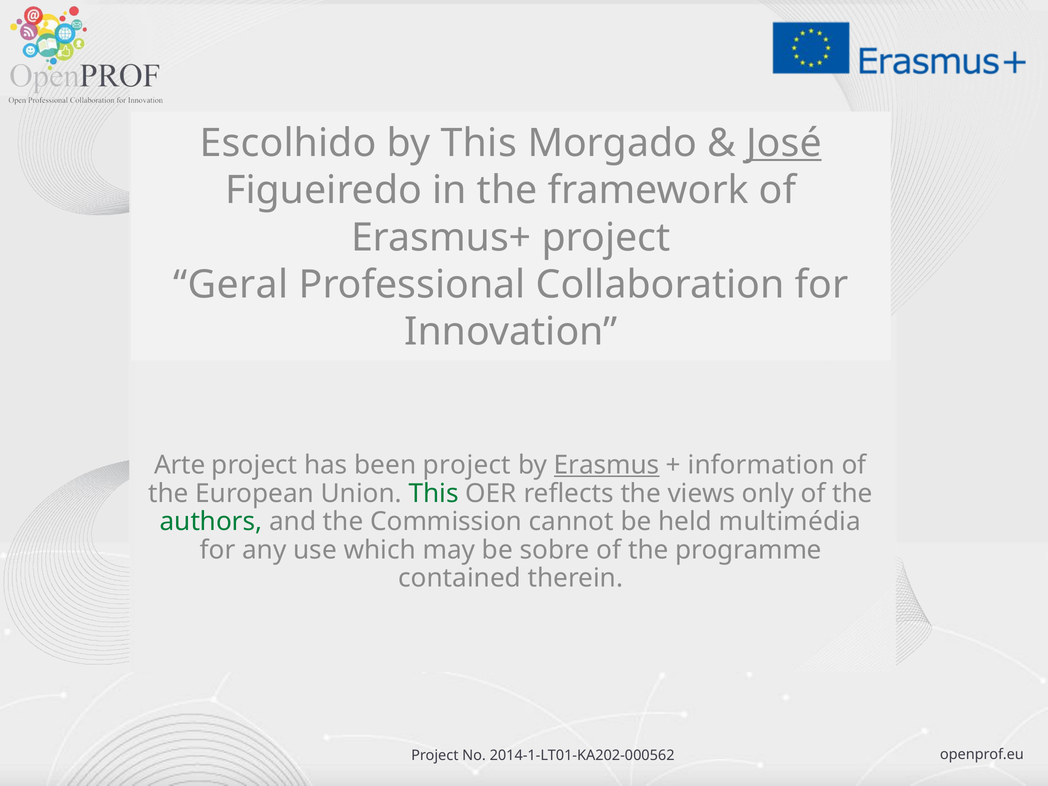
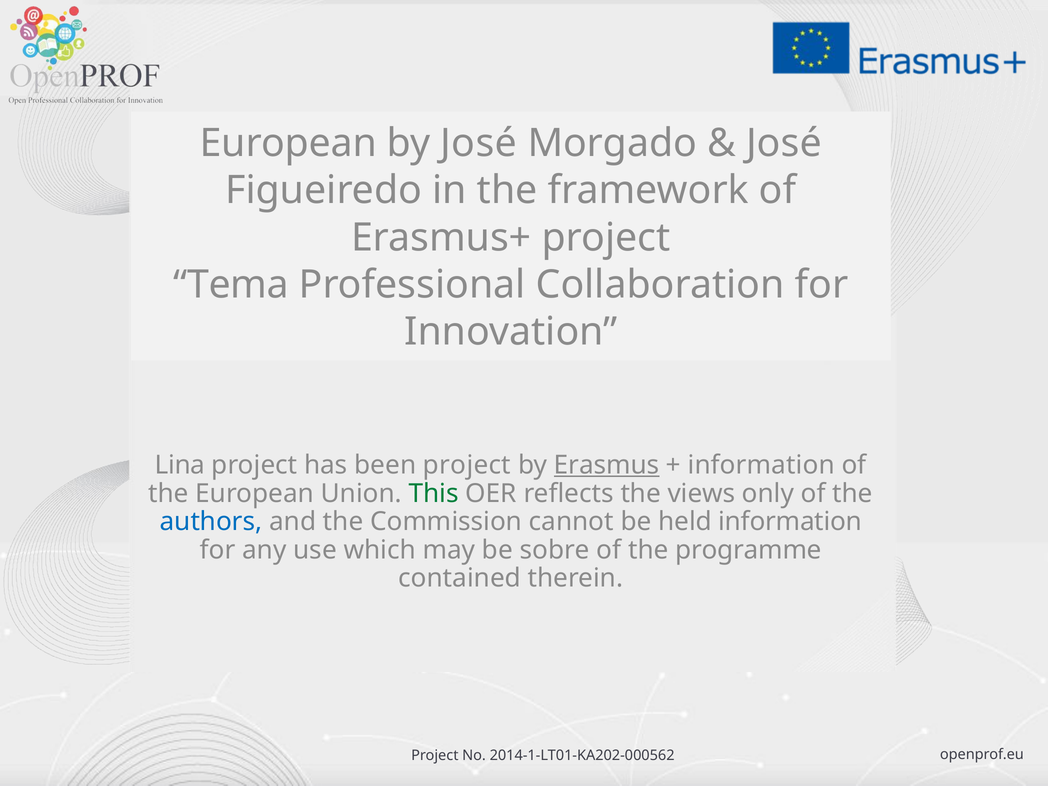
Escolhido at (288, 143): Escolhido -> European
by This: This -> José
José at (784, 143) underline: present -> none
Geral: Geral -> Tema
Arte: Arte -> Lina
authors colour: green -> blue
held multimédia: multimédia -> information
